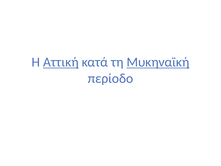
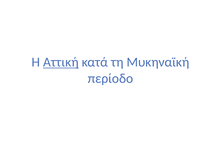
Μυκηναϊκή underline: present -> none
